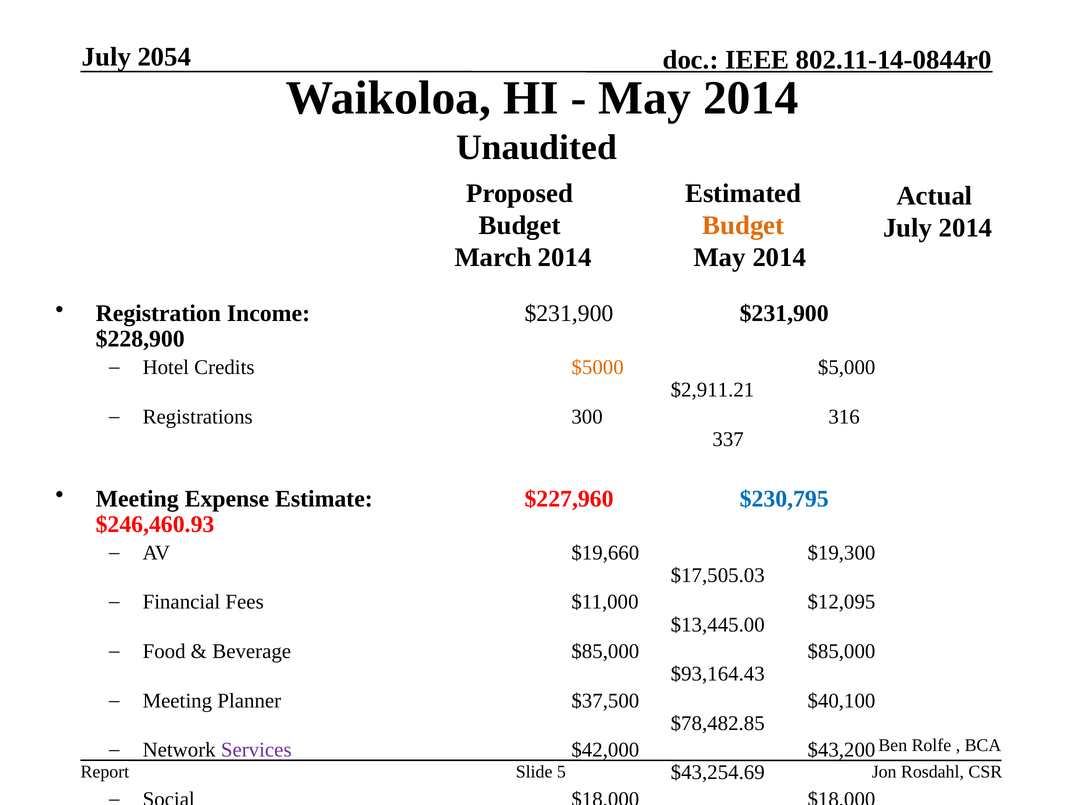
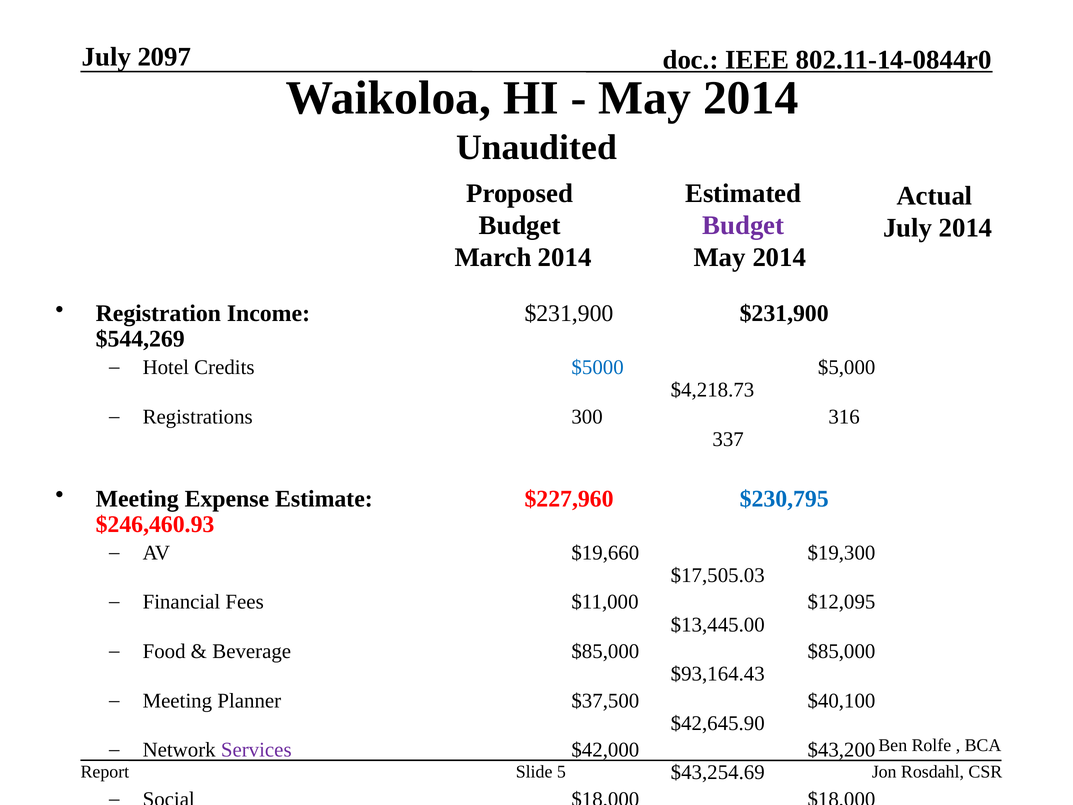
2054: 2054 -> 2097
Budget at (743, 225) colour: orange -> purple
$228,900: $228,900 -> $544,269
$5000 colour: orange -> blue
$2,911.21: $2,911.21 -> $4,218.73
$78,482.85: $78,482.85 -> $42,645.90
